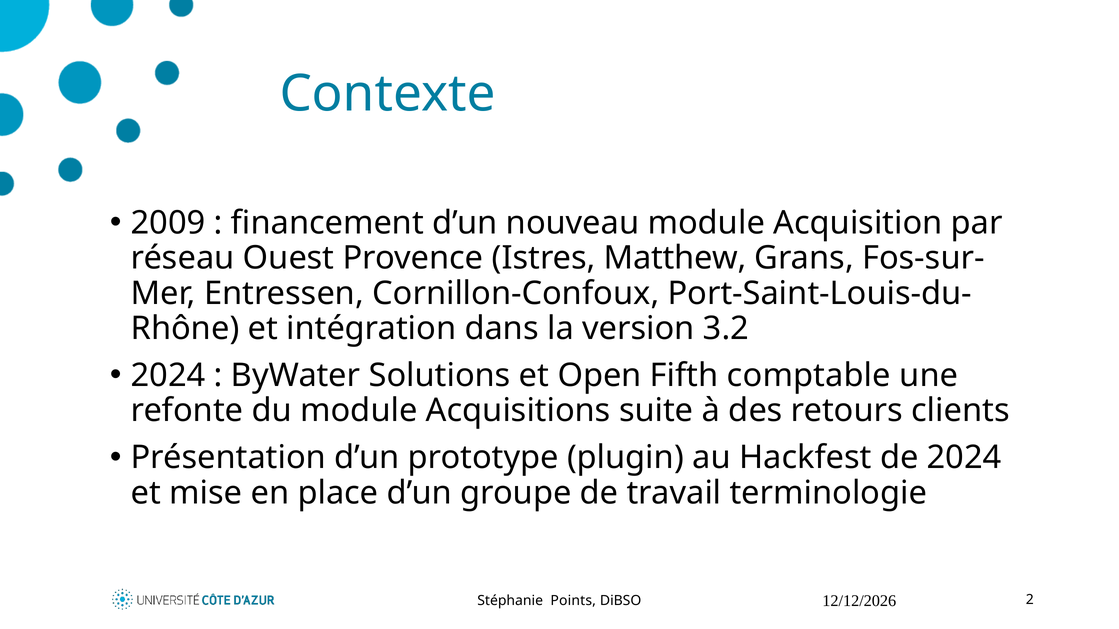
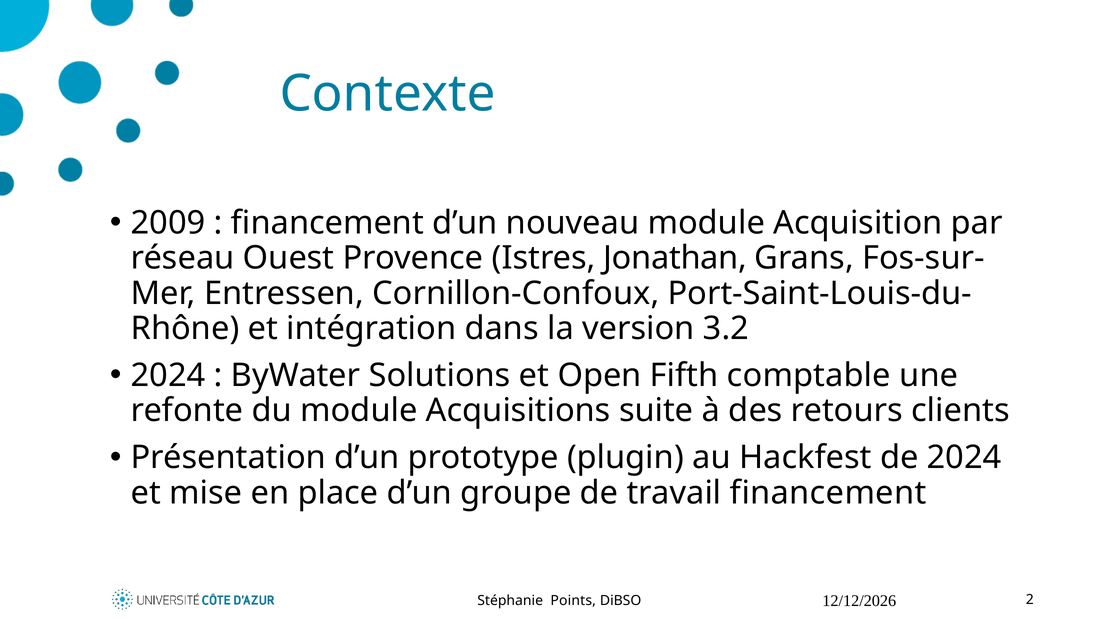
Matthew: Matthew -> Jonathan
travail terminologie: terminologie -> financement
